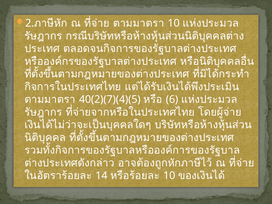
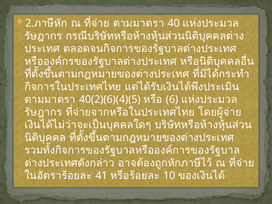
10 at (174, 23): 10 -> 40
40(2)(7)(4)(5: 40(2)(7)(4)(5 -> 40(2)(6)(4)(5
14: 14 -> 41
